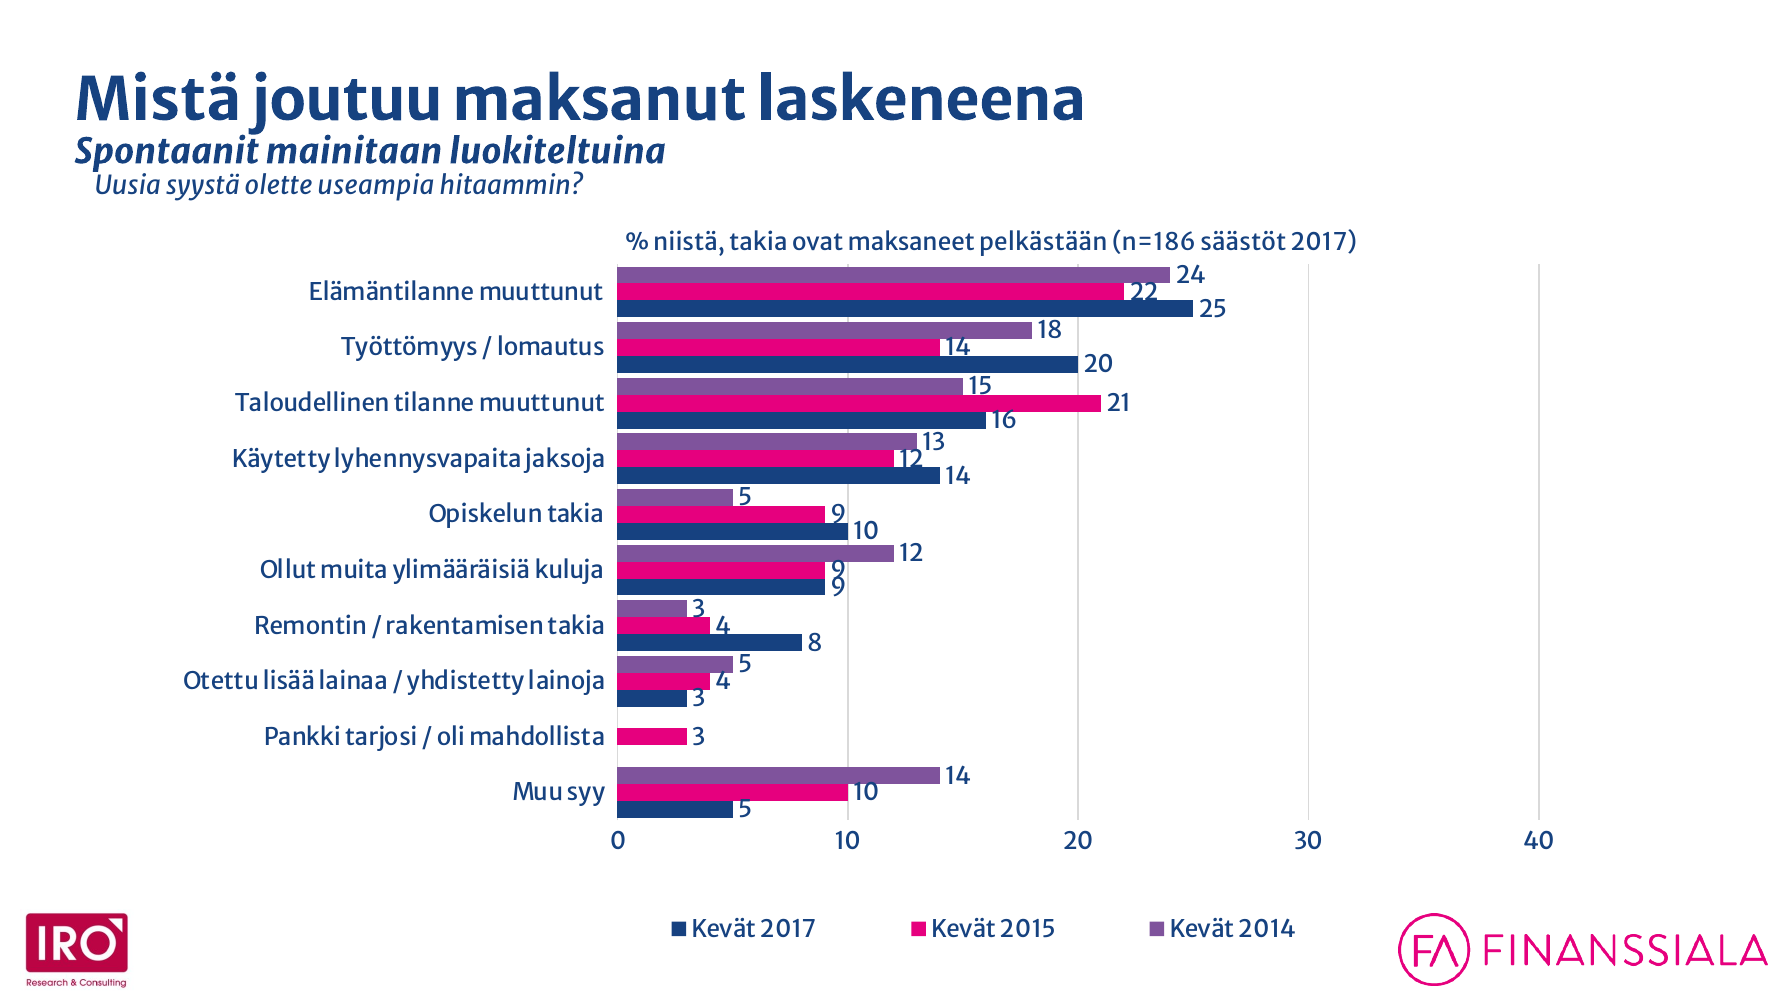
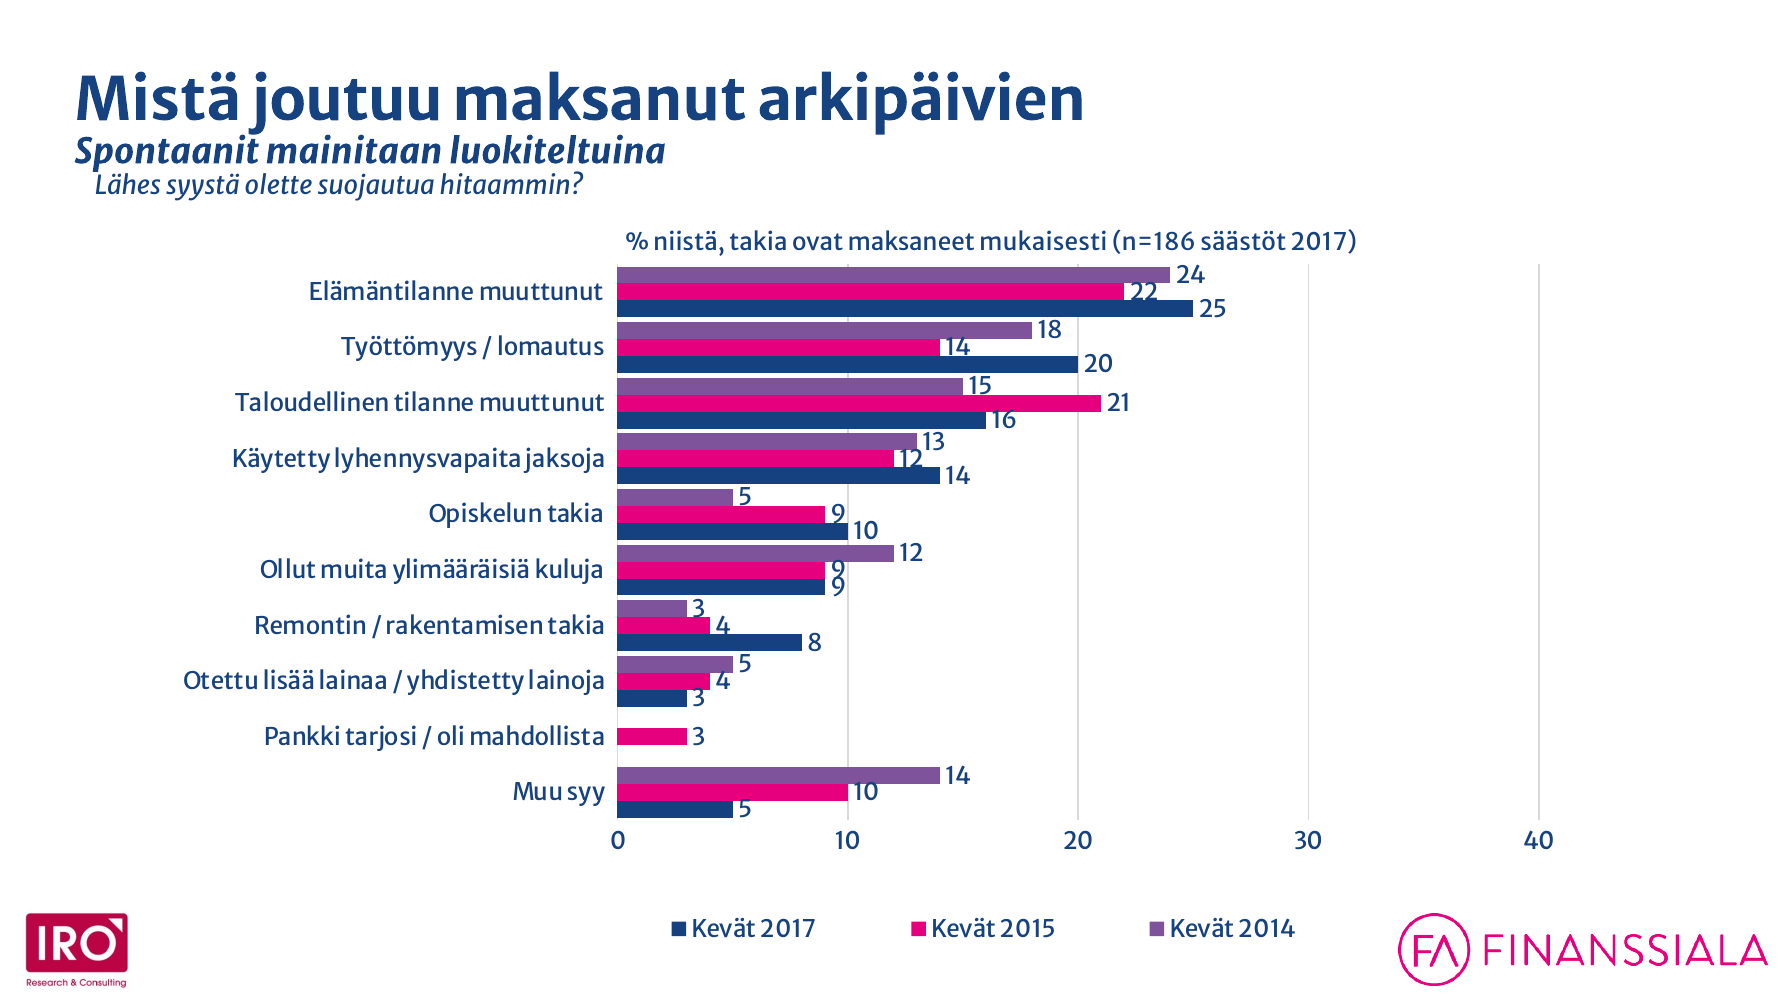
laskeneena: laskeneena -> arkipäivien
Uusia: Uusia -> Lähes
useampia: useampia -> suojautua
pelkästään: pelkästään -> mukaisesti
